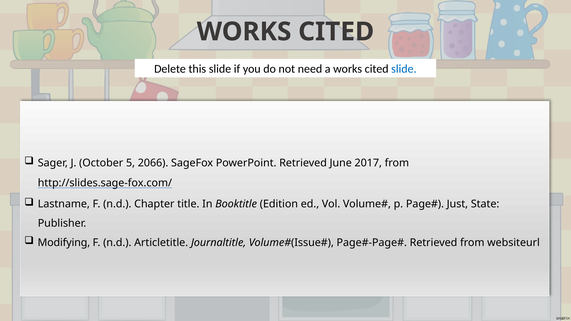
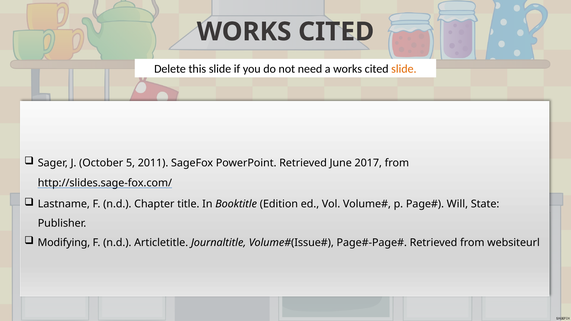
slide at (404, 69) colour: blue -> orange
2066: 2066 -> 2011
Just: Just -> Will
